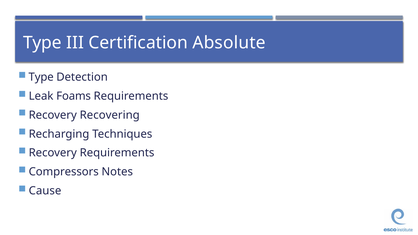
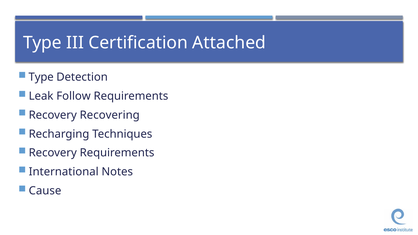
Absolute: Absolute -> Attached
Foams: Foams -> Follow
Compressors: Compressors -> International
